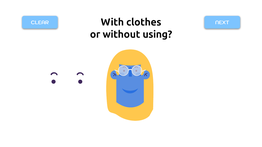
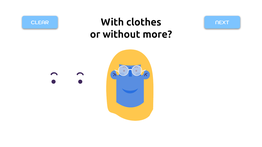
using: using -> more
